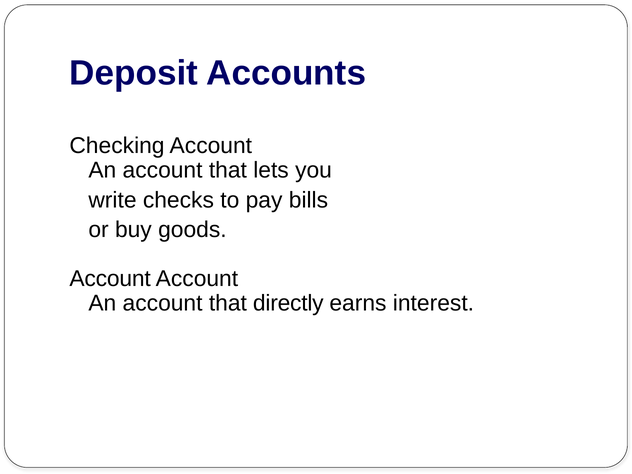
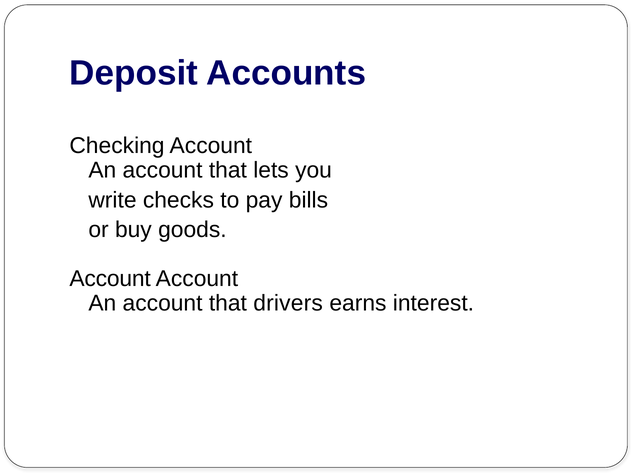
directly: directly -> drivers
